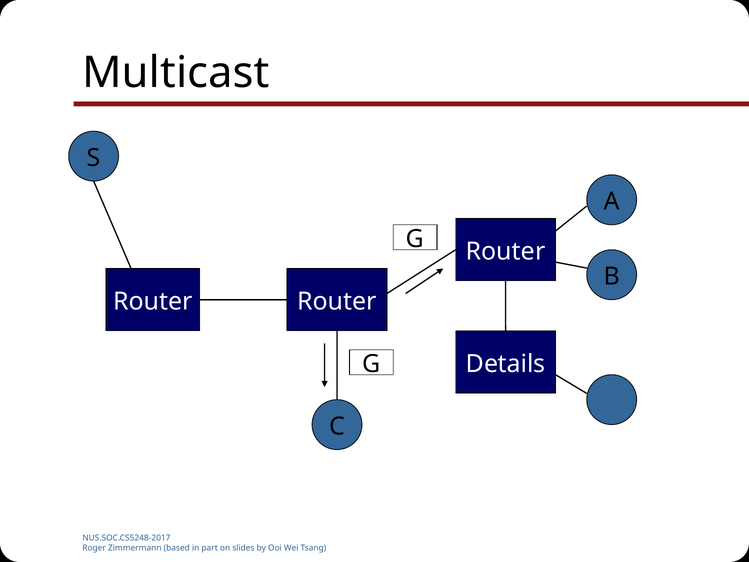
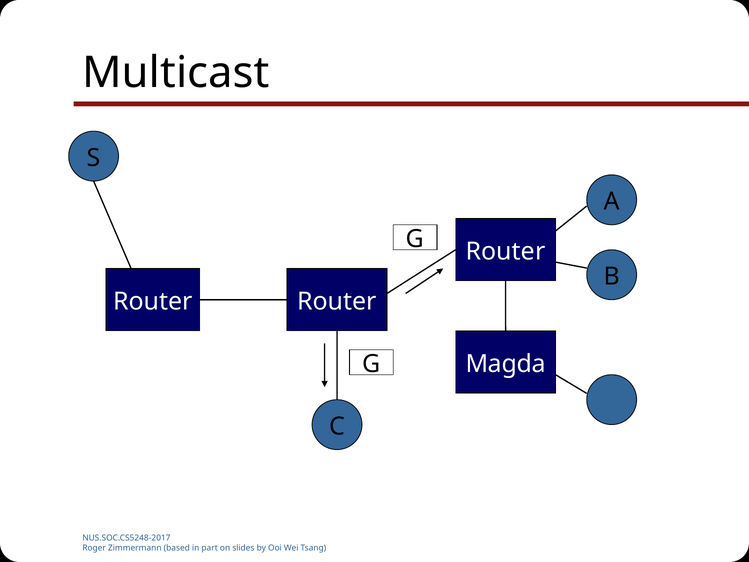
Details: Details -> Magda
